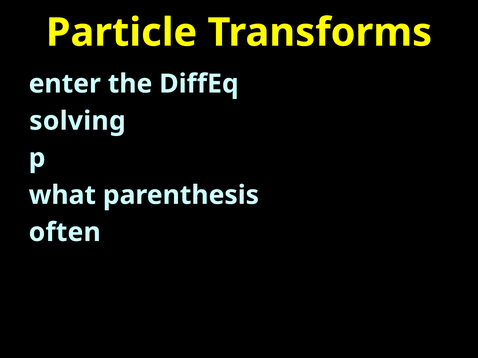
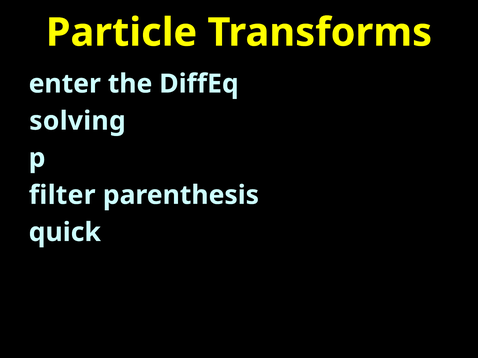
what: what -> filter
often: often -> quick
